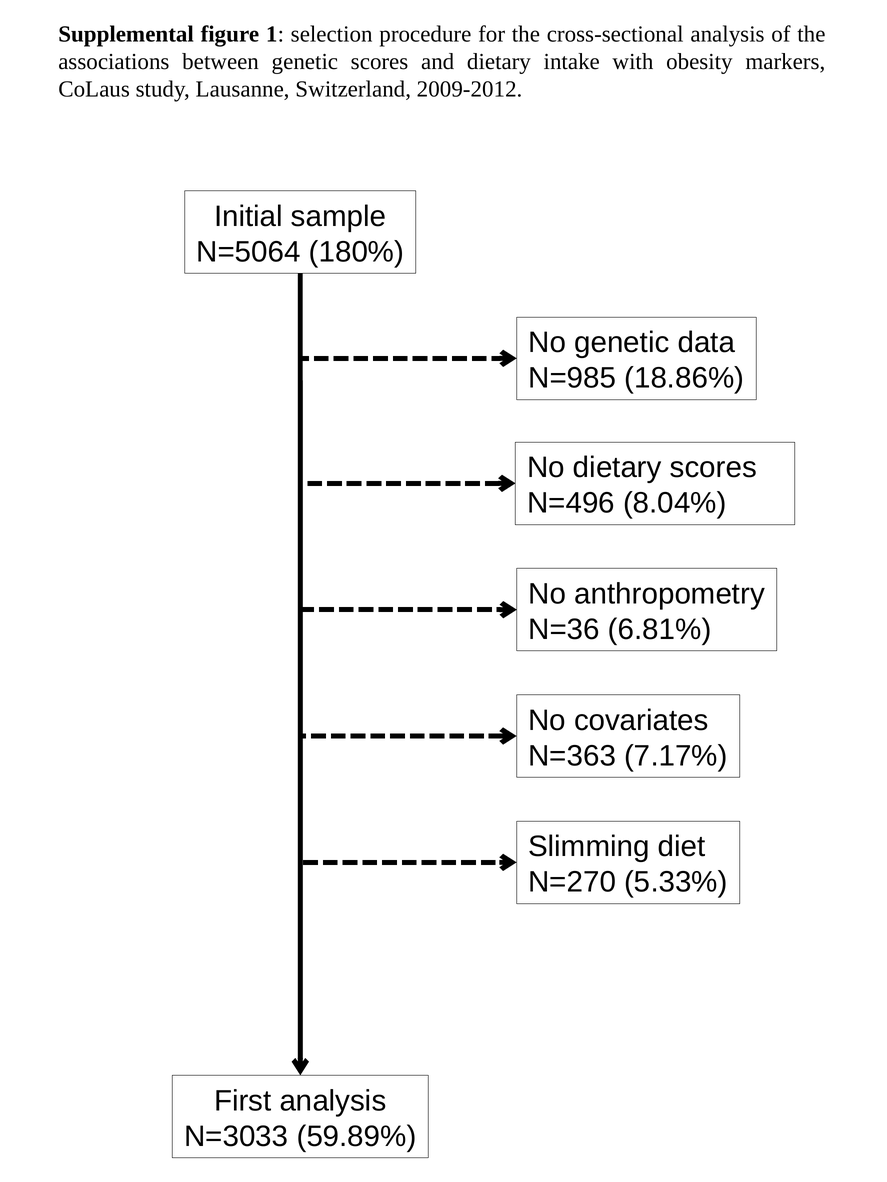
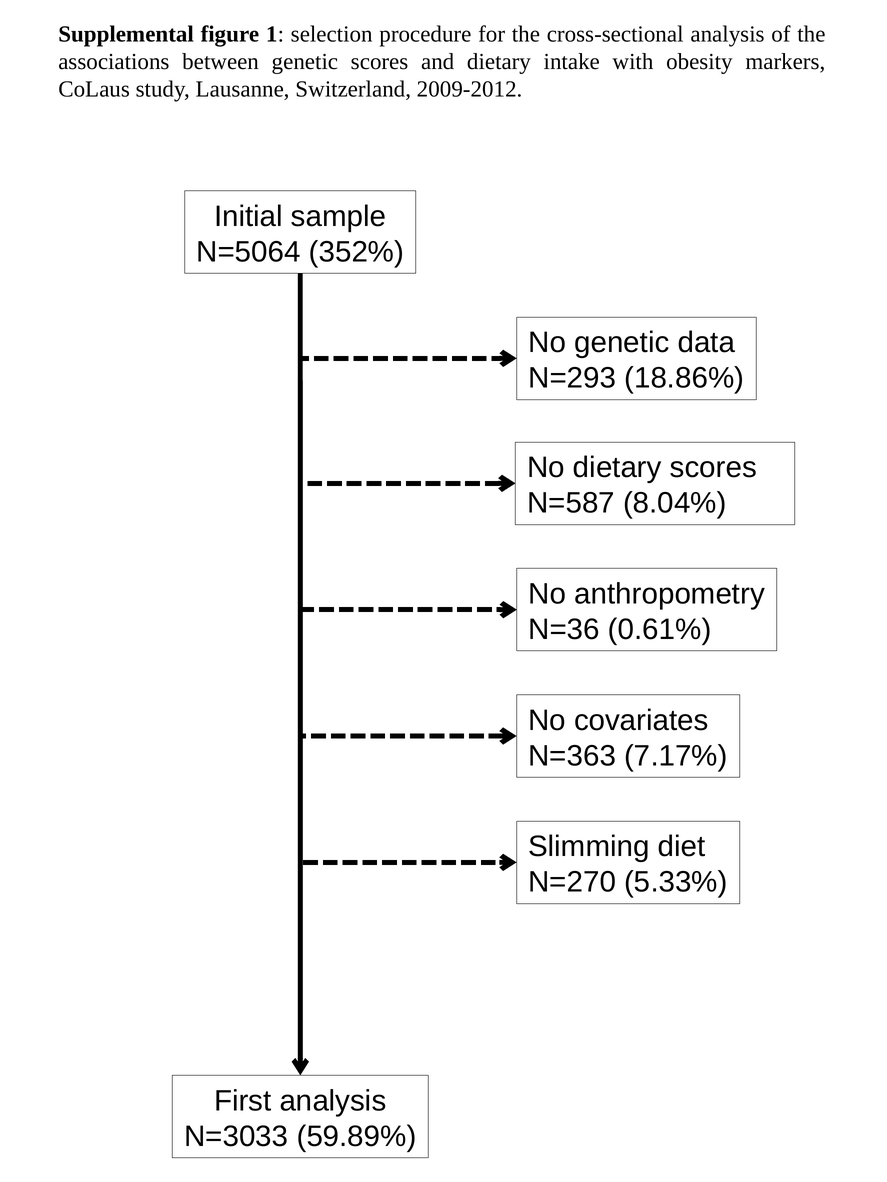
180%: 180% -> 352%
N=985: N=985 -> N=293
N=496: N=496 -> N=587
6.81%: 6.81% -> 0.61%
